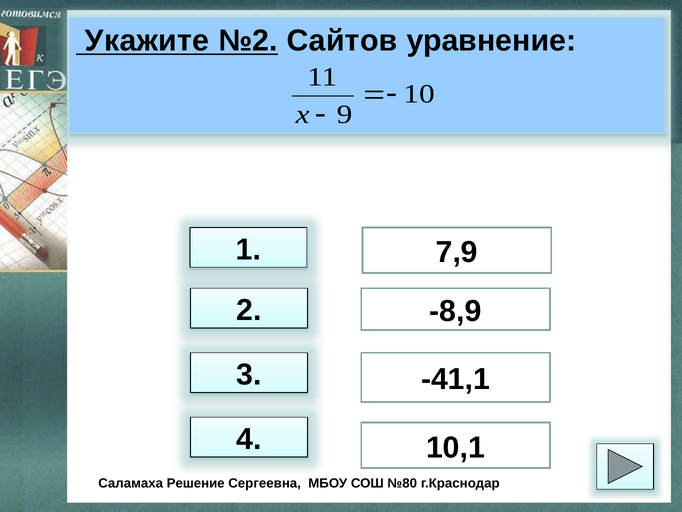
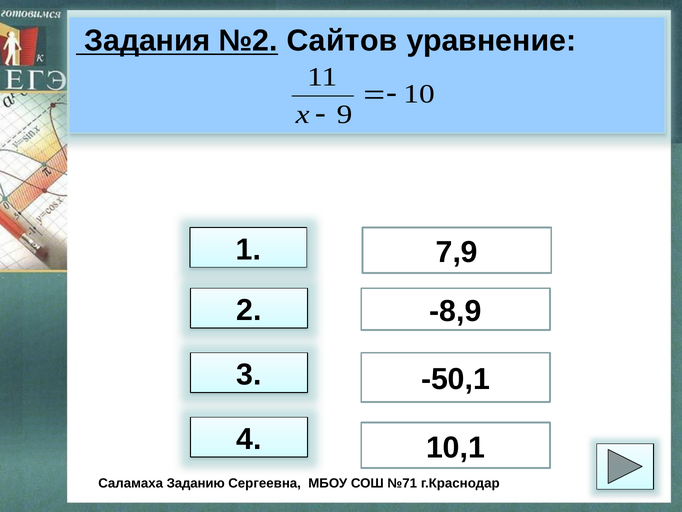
Укажите: Укажите -> Задания
-41,1: -41,1 -> -50,1
Решение: Решение -> Заданию
№80: №80 -> №71
